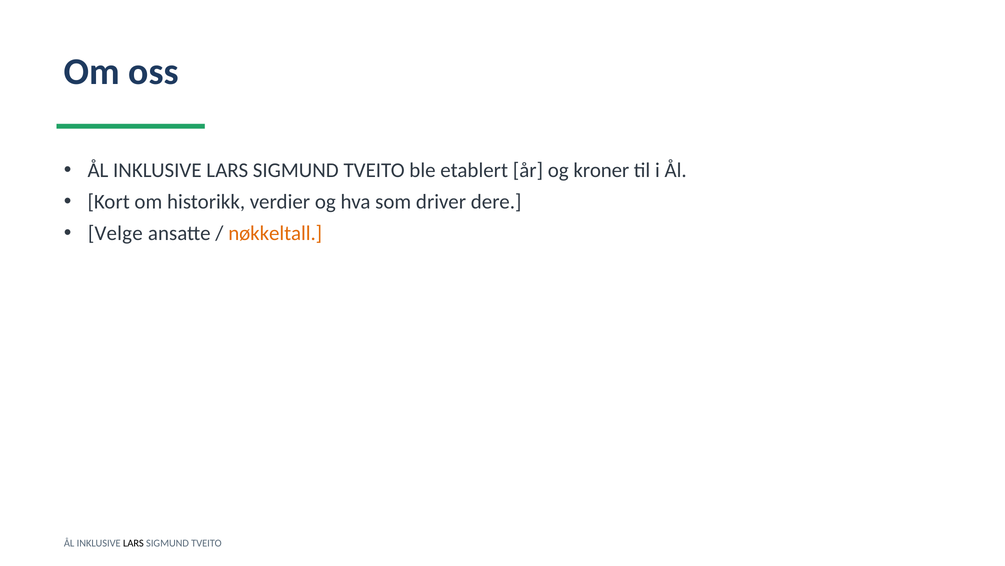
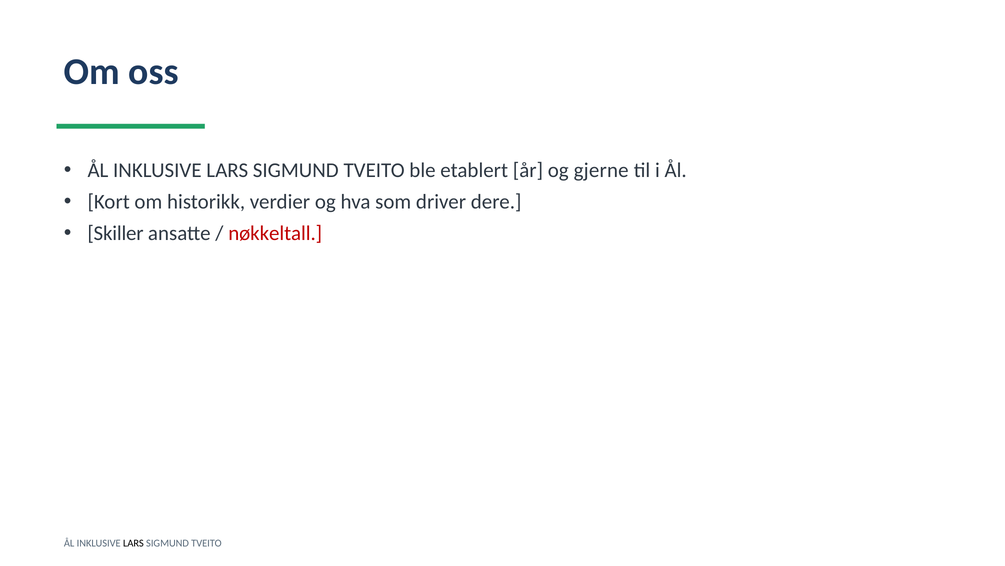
kroner: kroner -> gjerne
Velge: Velge -> Skiller
nøkkeltall colour: orange -> red
